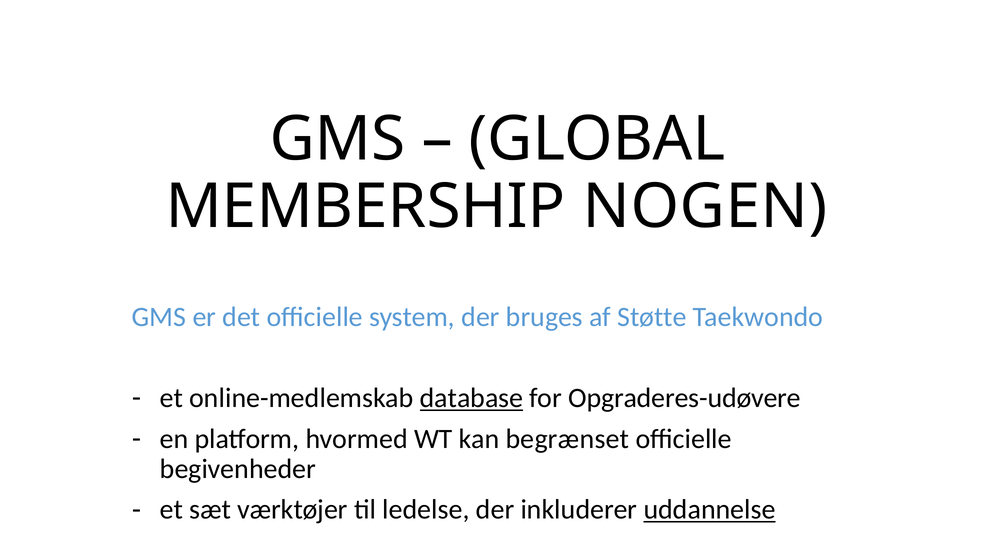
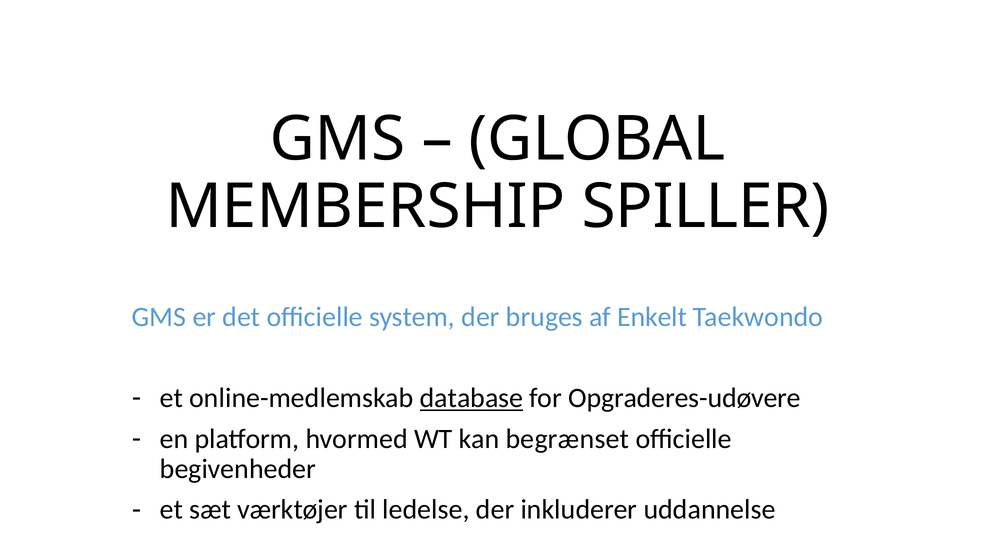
NOGEN: NOGEN -> SPILLER
Støtte: Støtte -> Enkelt
uddannelse underline: present -> none
